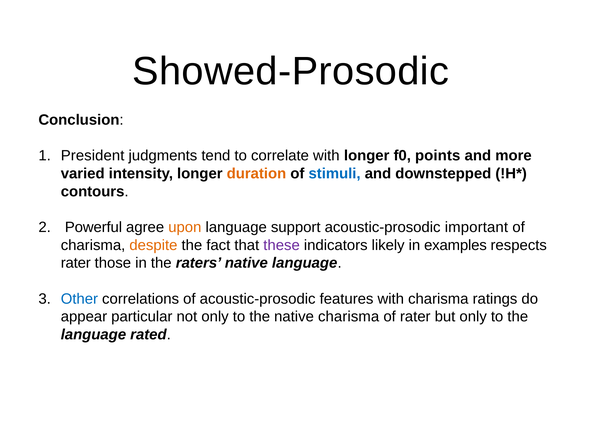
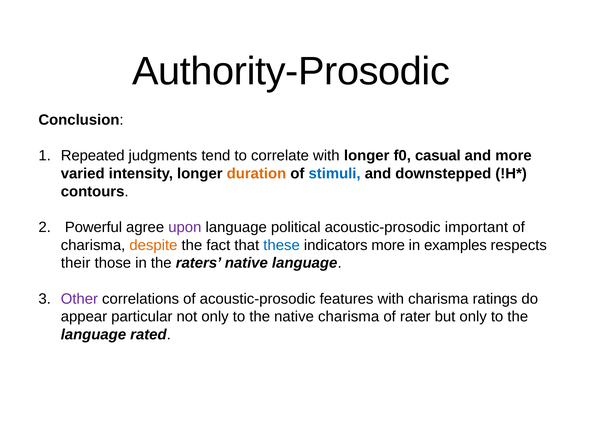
Showed-Prosodic: Showed-Prosodic -> Authority-Prosodic
President: President -> Repeated
points: points -> casual
upon colour: orange -> purple
support: support -> political
these colour: purple -> blue
indicators likely: likely -> more
rater at (76, 263): rater -> their
Other colour: blue -> purple
